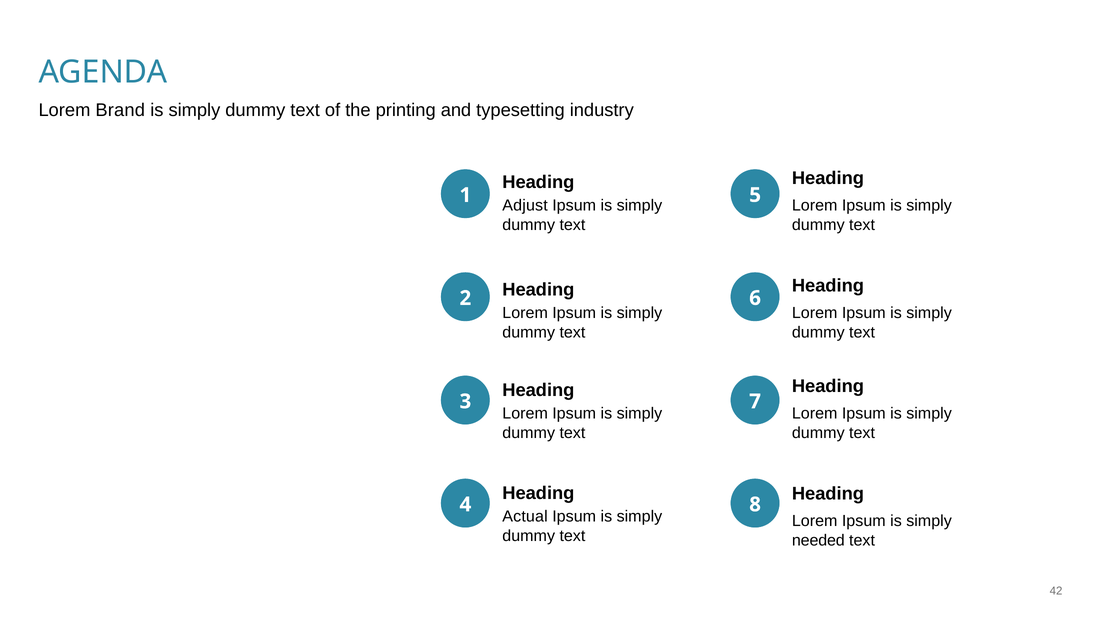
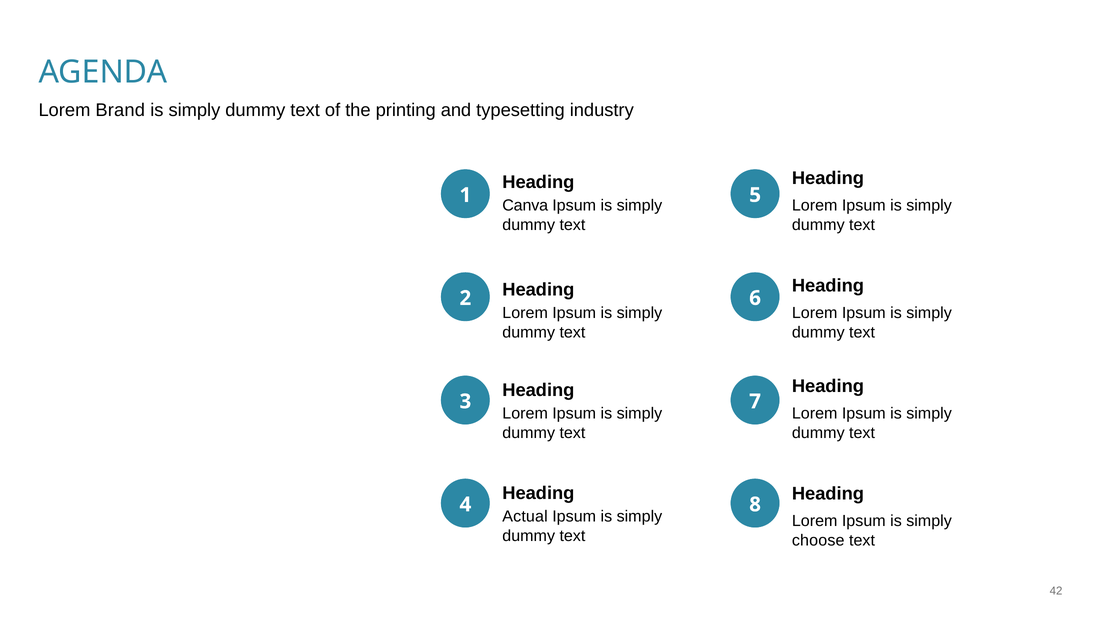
Adjust: Adjust -> Canva
needed: needed -> choose
